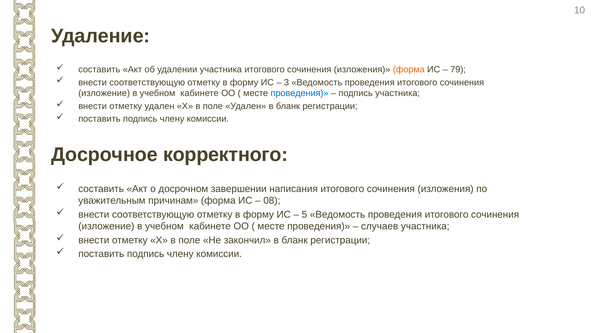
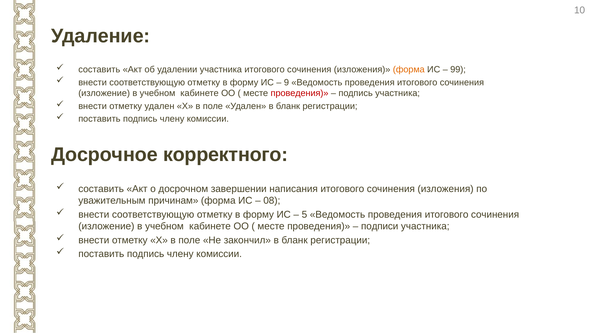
79: 79 -> 99
3: 3 -> 9
проведения at (300, 93) colour: blue -> red
случаев: случаев -> подписи
